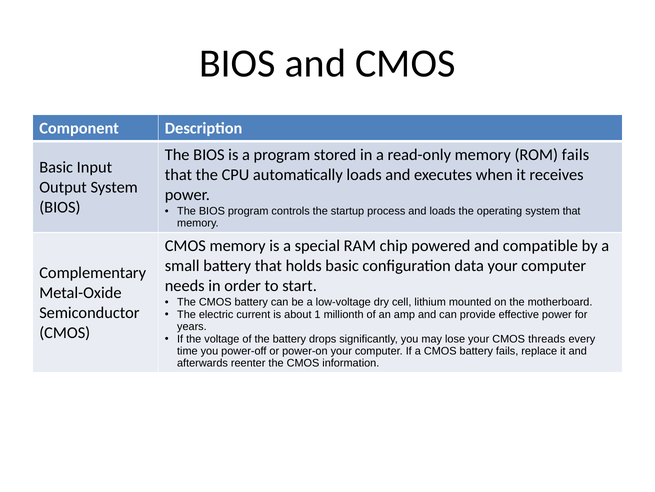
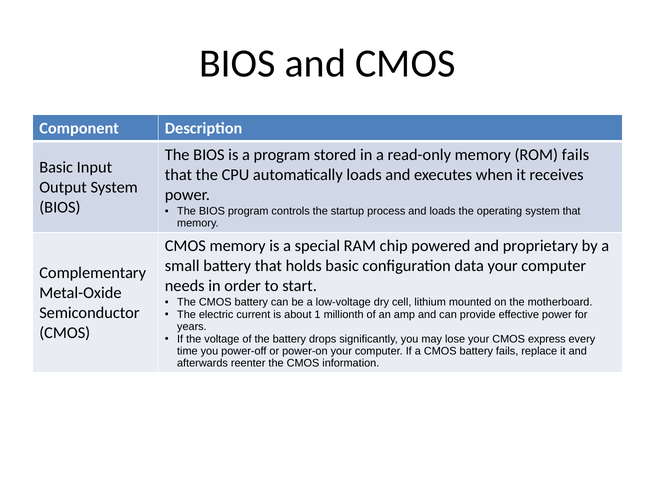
compatible: compatible -> proprietary
threads: threads -> express
